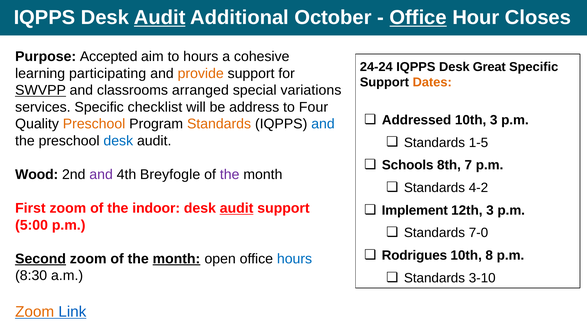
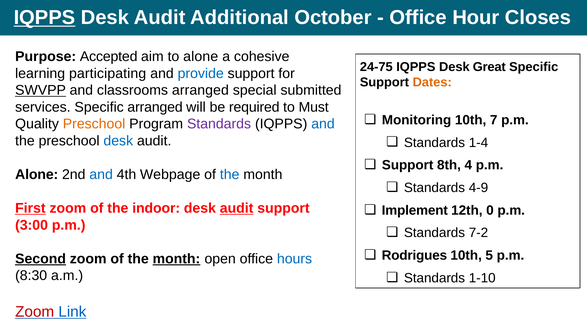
IQPPS at (44, 18) underline: none -> present
Audit at (160, 18) underline: present -> none
Office at (418, 18) underline: present -> none
to hours: hours -> alone
24-24: 24-24 -> 24-75
provide colour: orange -> blue
variations: variations -> submitted
Specific checklist: checklist -> arranged
address: address -> required
Four: Four -> Must
Addressed: Addressed -> Monitoring
10th 3: 3 -> 7
Standards at (219, 124) colour: orange -> purple
1-5: 1-5 -> 1-4
Schools at (408, 165): Schools -> Support
7: 7 -> 4
Wood at (37, 175): Wood -> Alone
and at (101, 175) colour: purple -> blue
Breyfogle: Breyfogle -> Webpage
the at (230, 175) colour: purple -> blue
4-2: 4-2 -> 4-9
First underline: none -> present
12th 3: 3 -> 0
5:00: 5:00 -> 3:00
7-0: 7-0 -> 7-2
8: 8 -> 5
3-10: 3-10 -> 1-10
Zoom at (35, 312) colour: orange -> red
